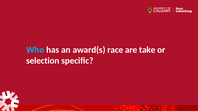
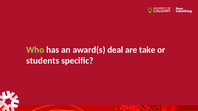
Who colour: light blue -> light green
race: race -> deal
selection: selection -> students
